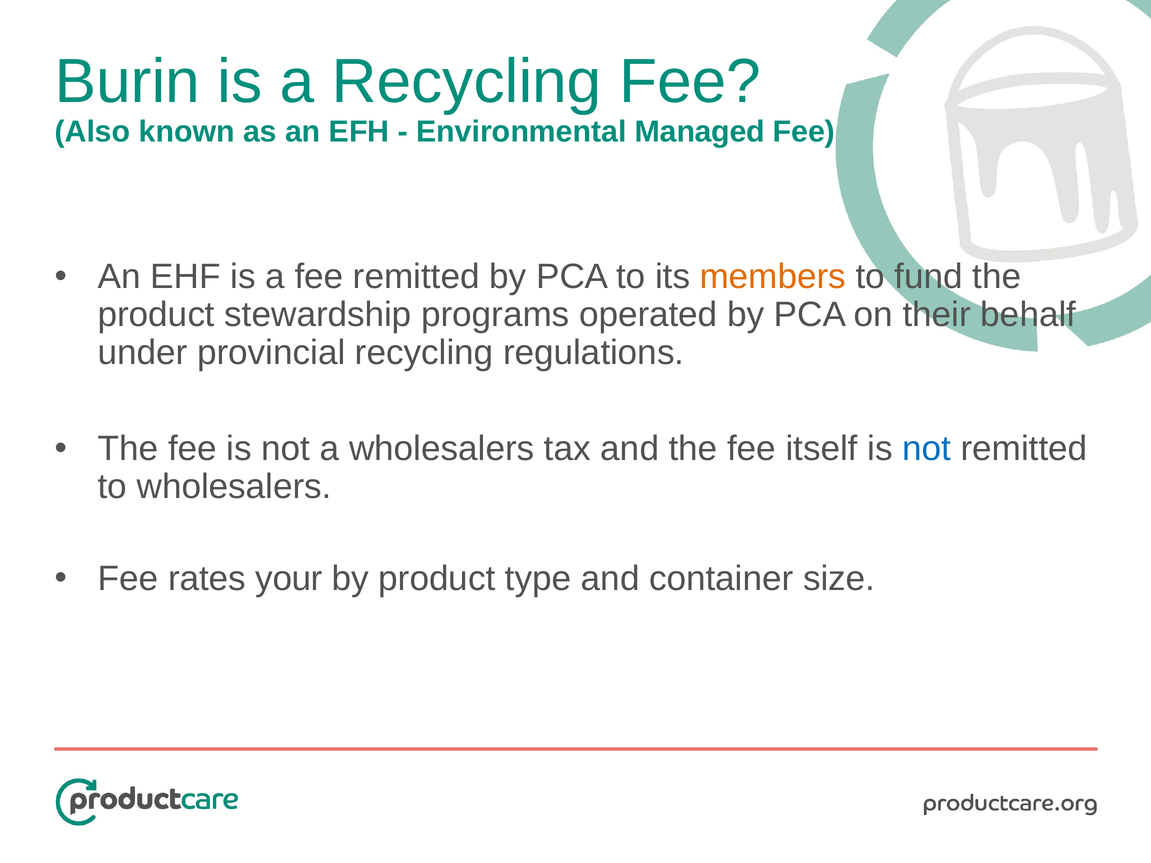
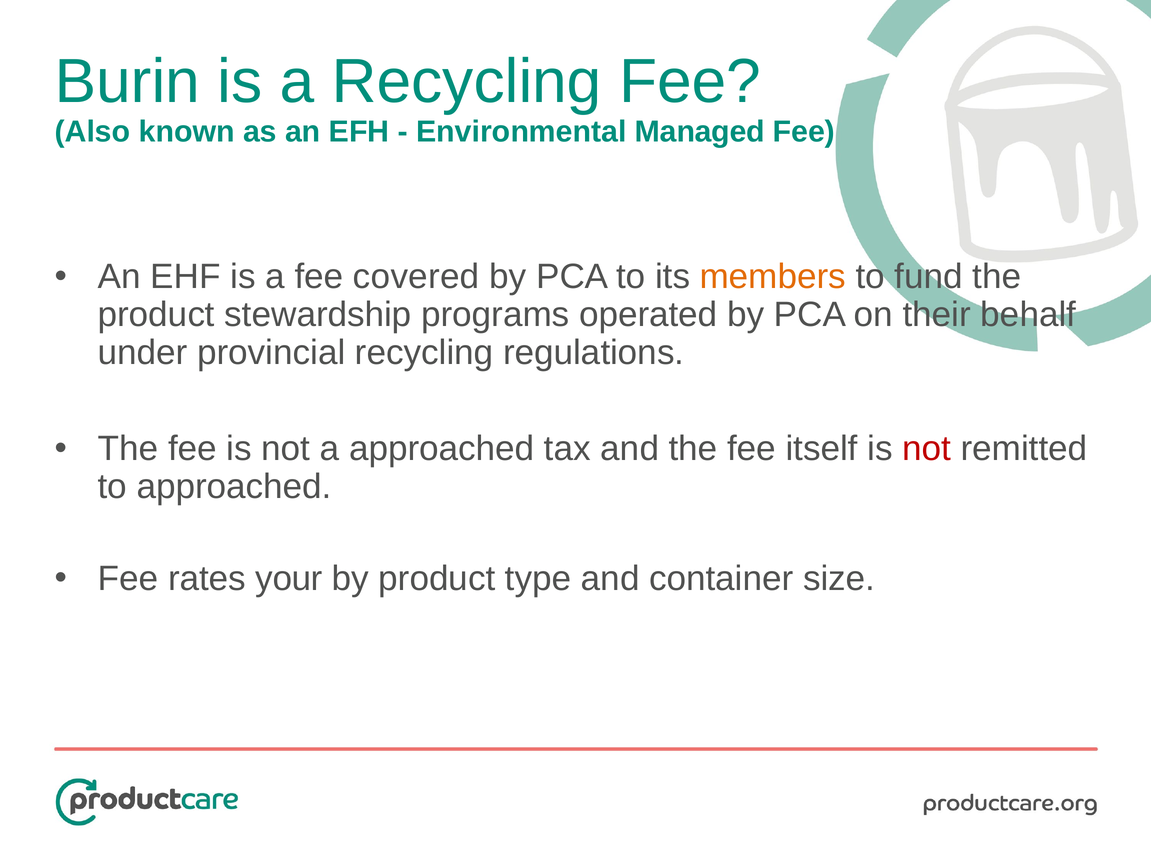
fee remitted: remitted -> covered
a wholesalers: wholesalers -> approached
not at (927, 449) colour: blue -> red
to wholesalers: wholesalers -> approached
